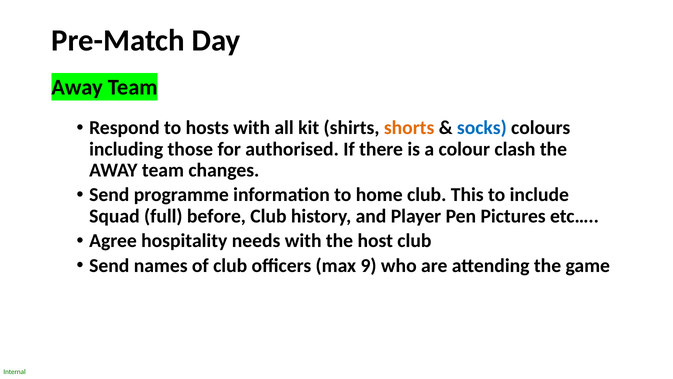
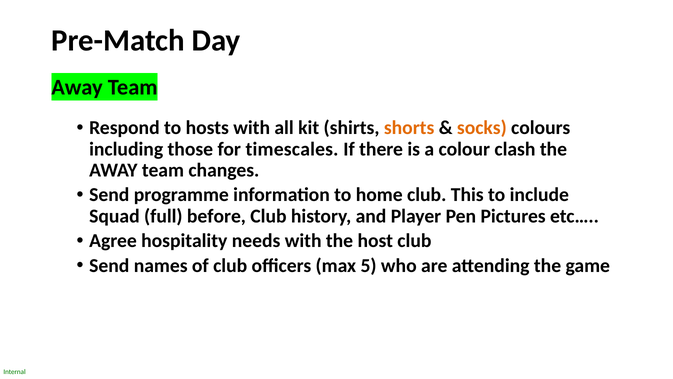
socks colour: blue -> orange
authorised: authorised -> timescales
9: 9 -> 5
